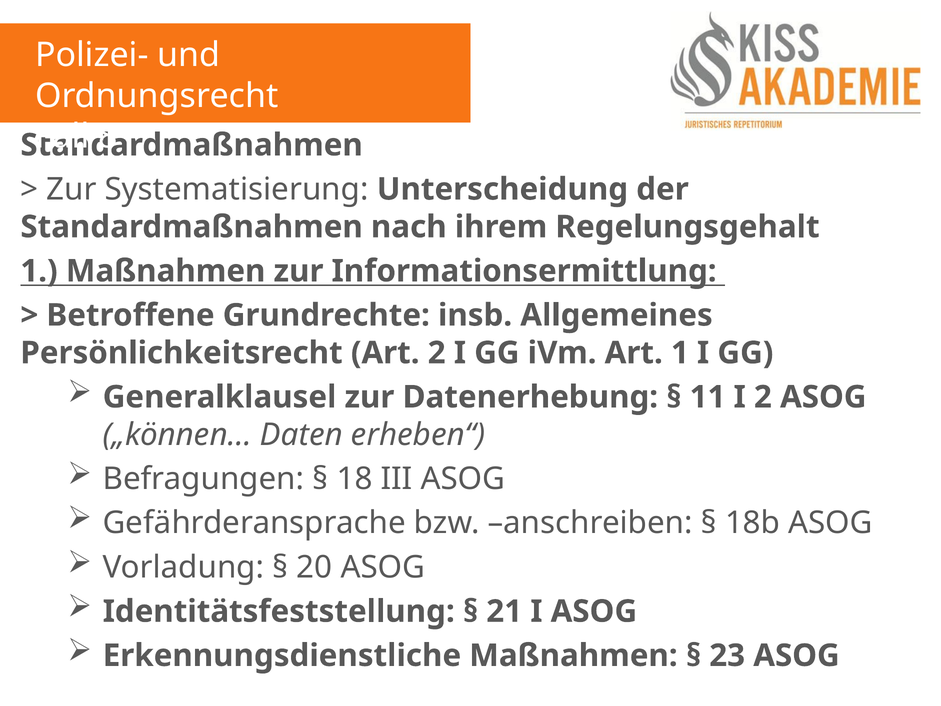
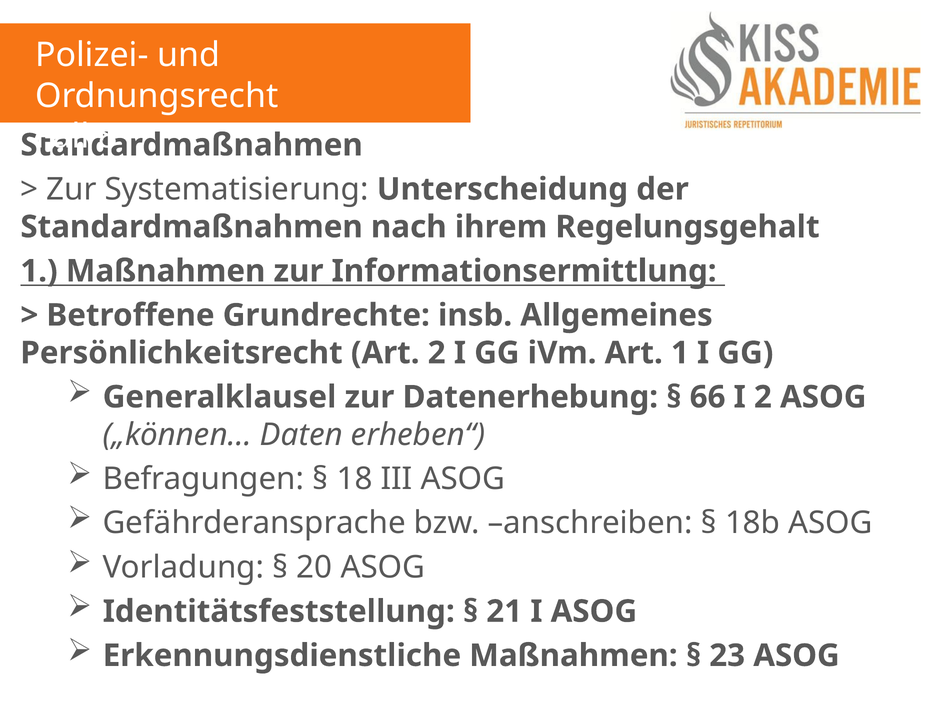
11: 11 -> 66
